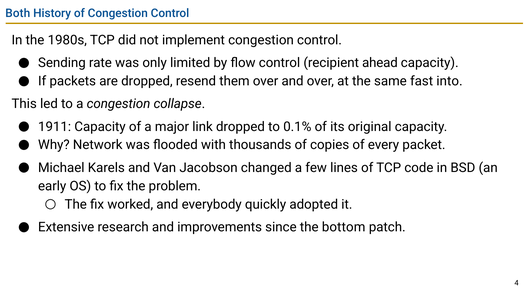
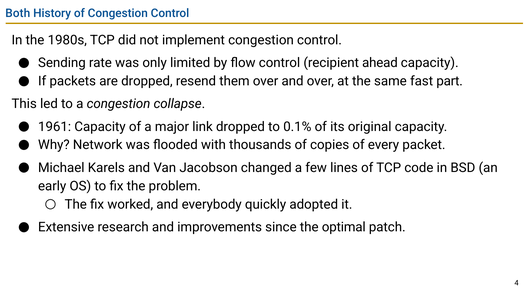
into: into -> part
1911: 1911 -> 1961
bottom: bottom -> optimal
